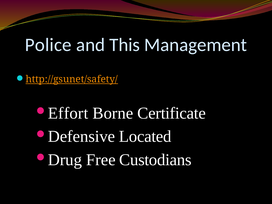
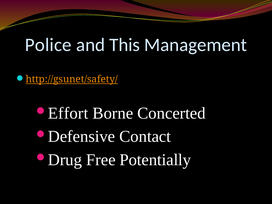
Certificate: Certificate -> Concerted
Located: Located -> Contact
Custodians: Custodians -> Potentially
